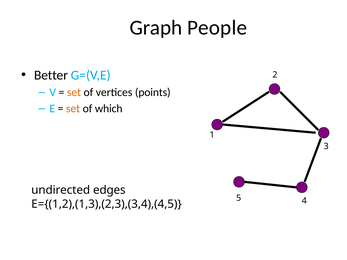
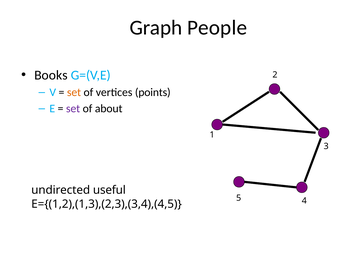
Better: Better -> Books
set at (73, 109) colour: orange -> purple
which: which -> about
edges: edges -> useful
